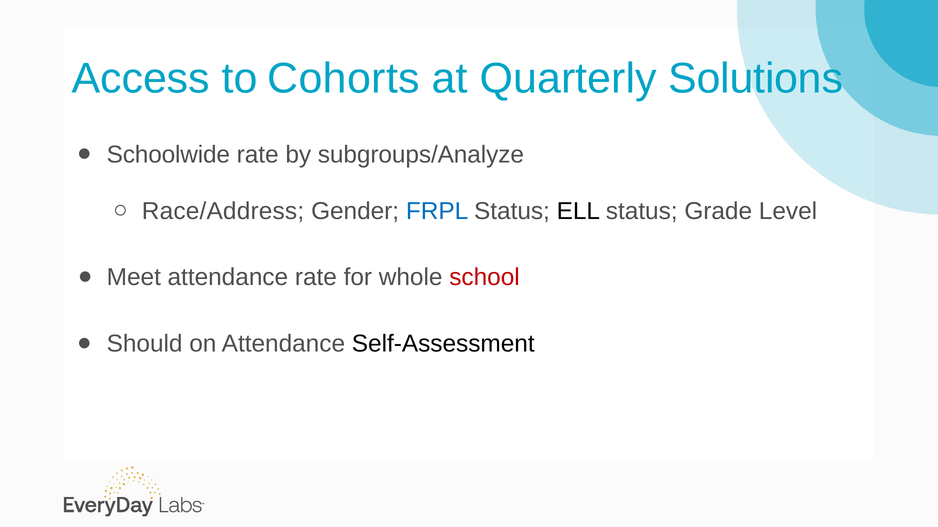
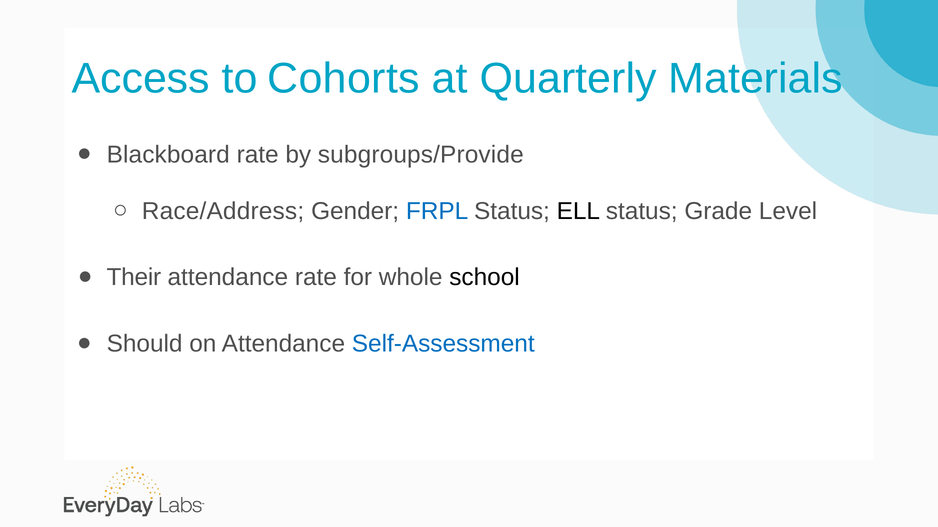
Solutions: Solutions -> Materials
Schoolwide: Schoolwide -> Blackboard
subgroups/Analyze: subgroups/Analyze -> subgroups/Provide
Meet: Meet -> Their
school colour: red -> black
Self-Assessment colour: black -> blue
